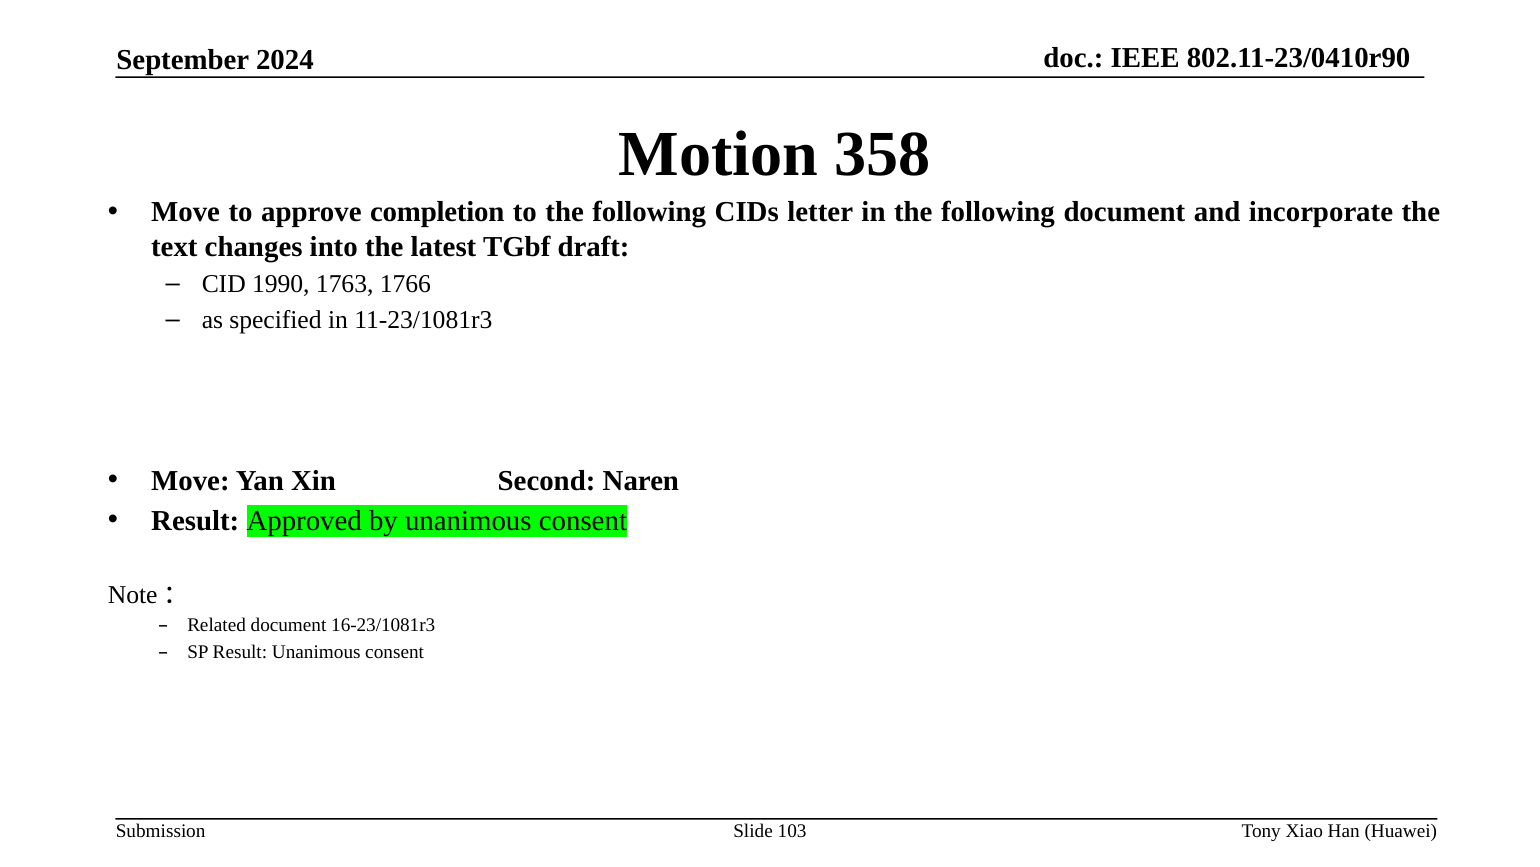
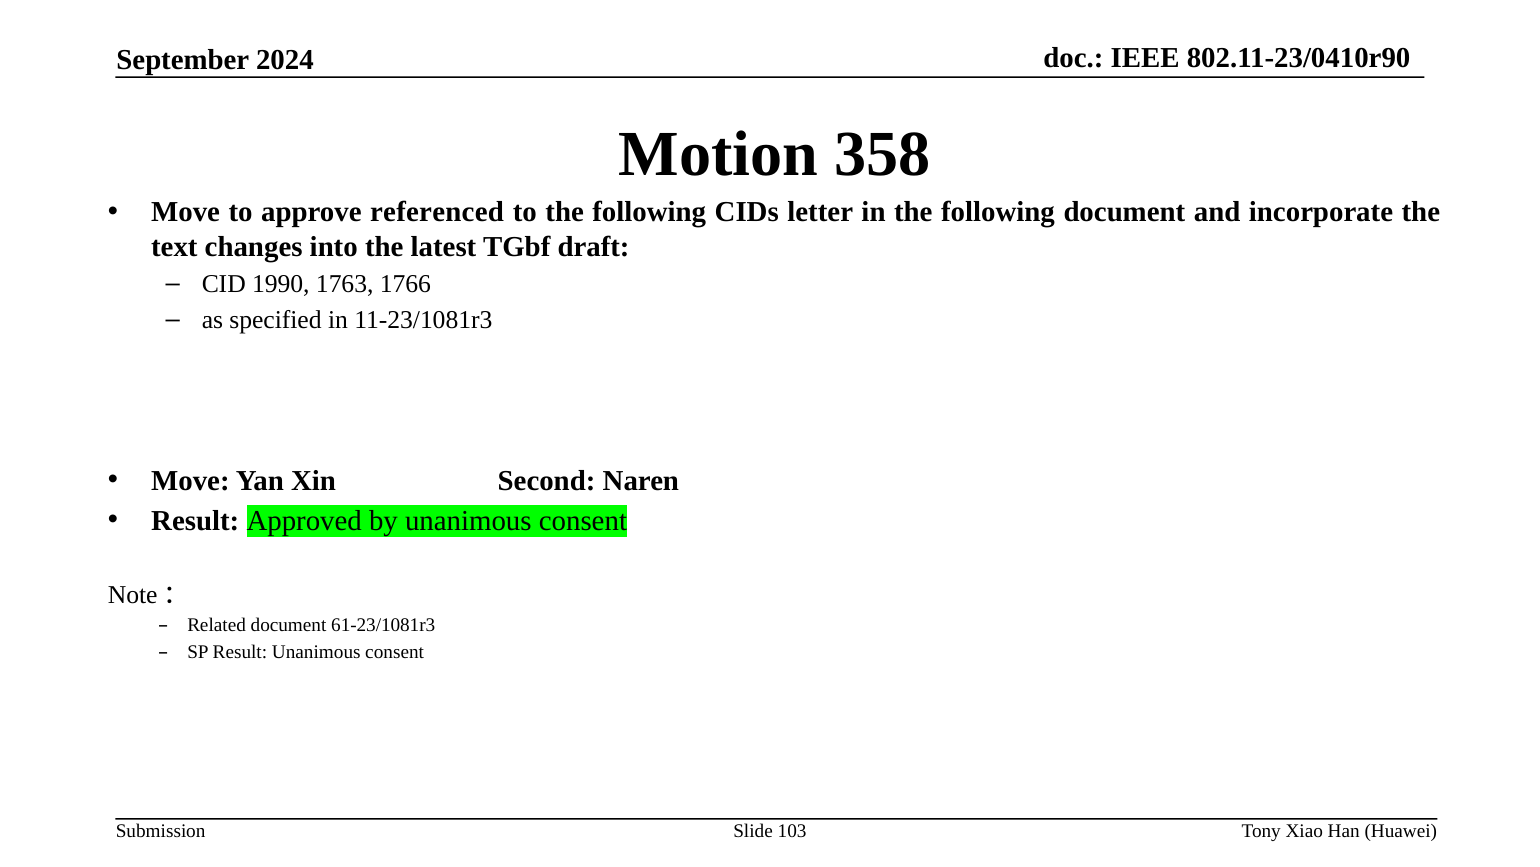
completion: completion -> referenced
16-23/1081r3: 16-23/1081r3 -> 61-23/1081r3
